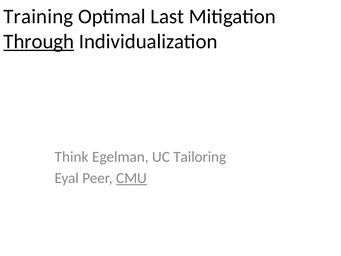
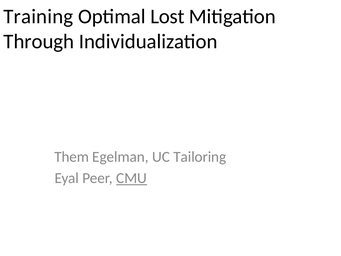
Last: Last -> Lost
Through underline: present -> none
Think: Think -> Them
